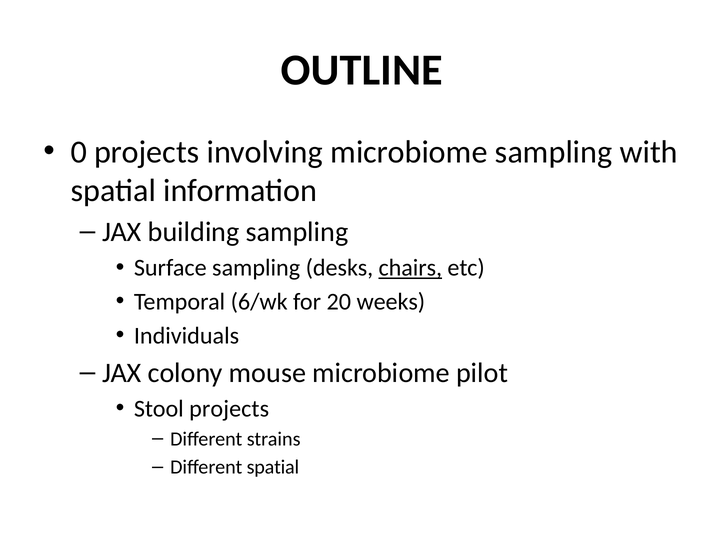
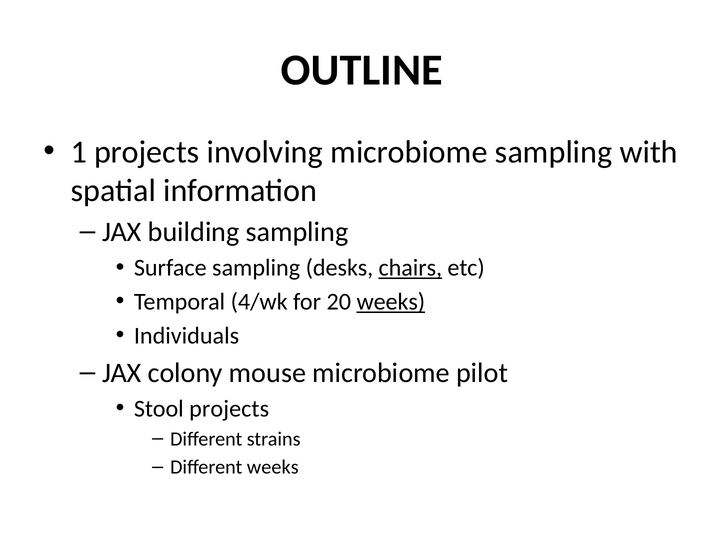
0: 0 -> 1
6/wk: 6/wk -> 4/wk
weeks at (391, 302) underline: none -> present
Different spatial: spatial -> weeks
